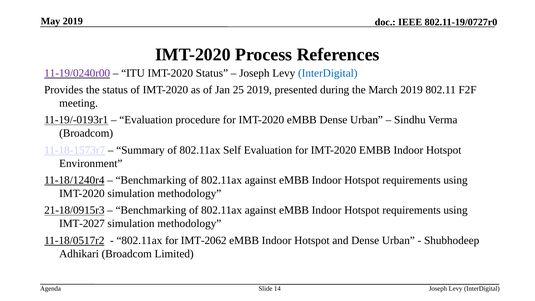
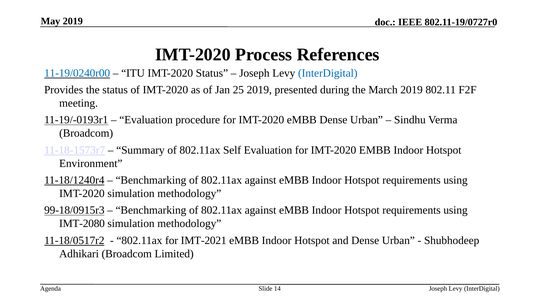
11-19/0240r00 colour: purple -> blue
21-18/0915r3: 21-18/0915r3 -> 99-18/0915r3
IMT-2027: IMT-2027 -> IMT-2080
IMT-2062: IMT-2062 -> IMT-2021
